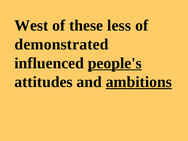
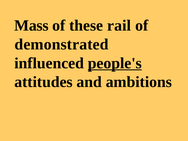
West: West -> Mass
less: less -> rail
ambitions underline: present -> none
